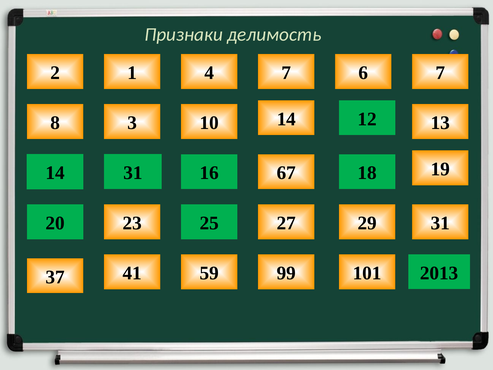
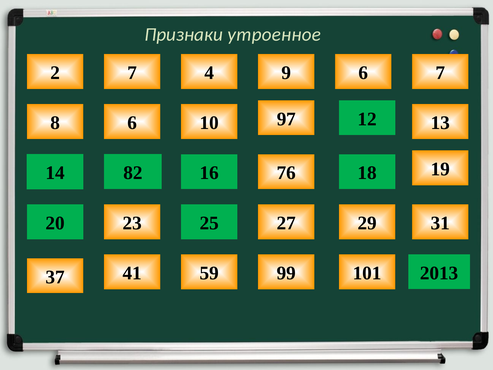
делимость: делимость -> утроенное
2 1: 1 -> 7
4 7: 7 -> 9
8 3: 3 -> 6
10 14: 14 -> 97
14 31: 31 -> 82
67: 67 -> 76
